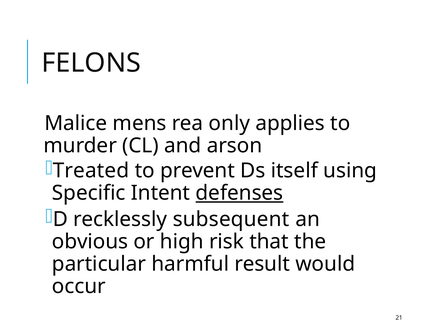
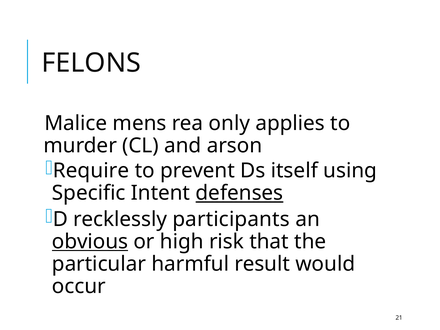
Treated: Treated -> Require
subsequent: subsequent -> participants
obvious underline: none -> present
